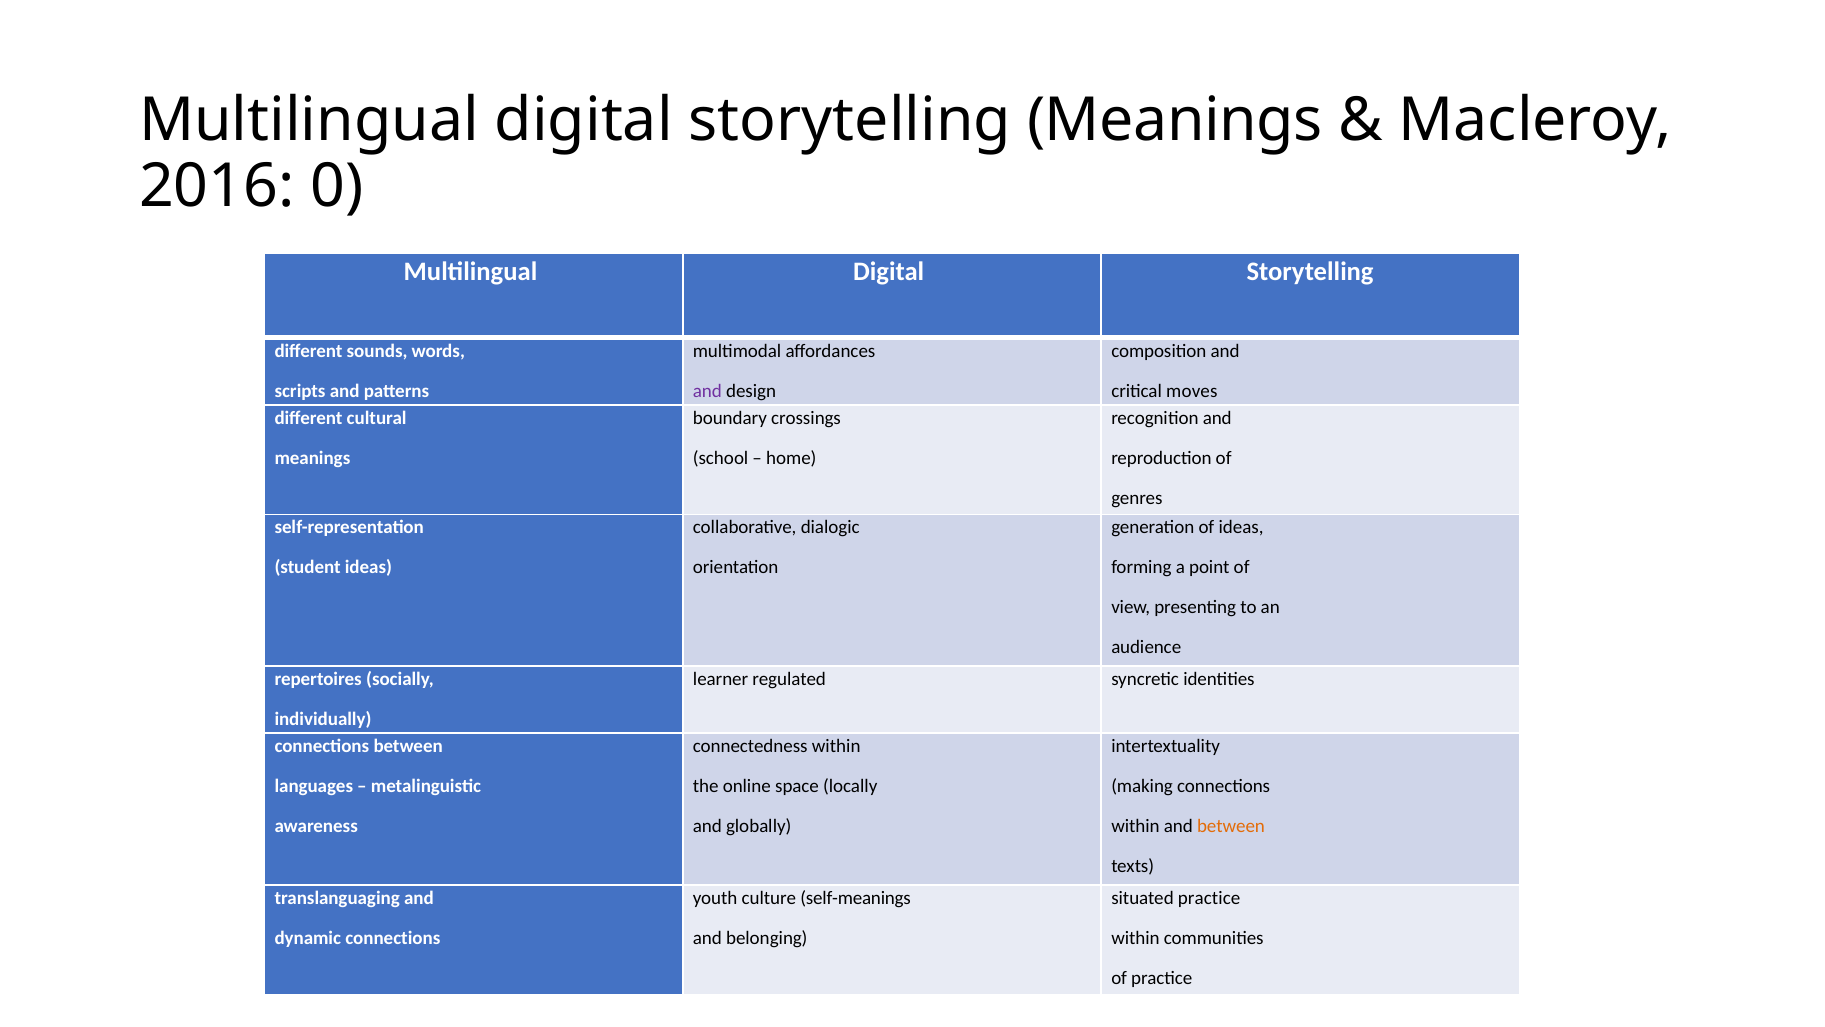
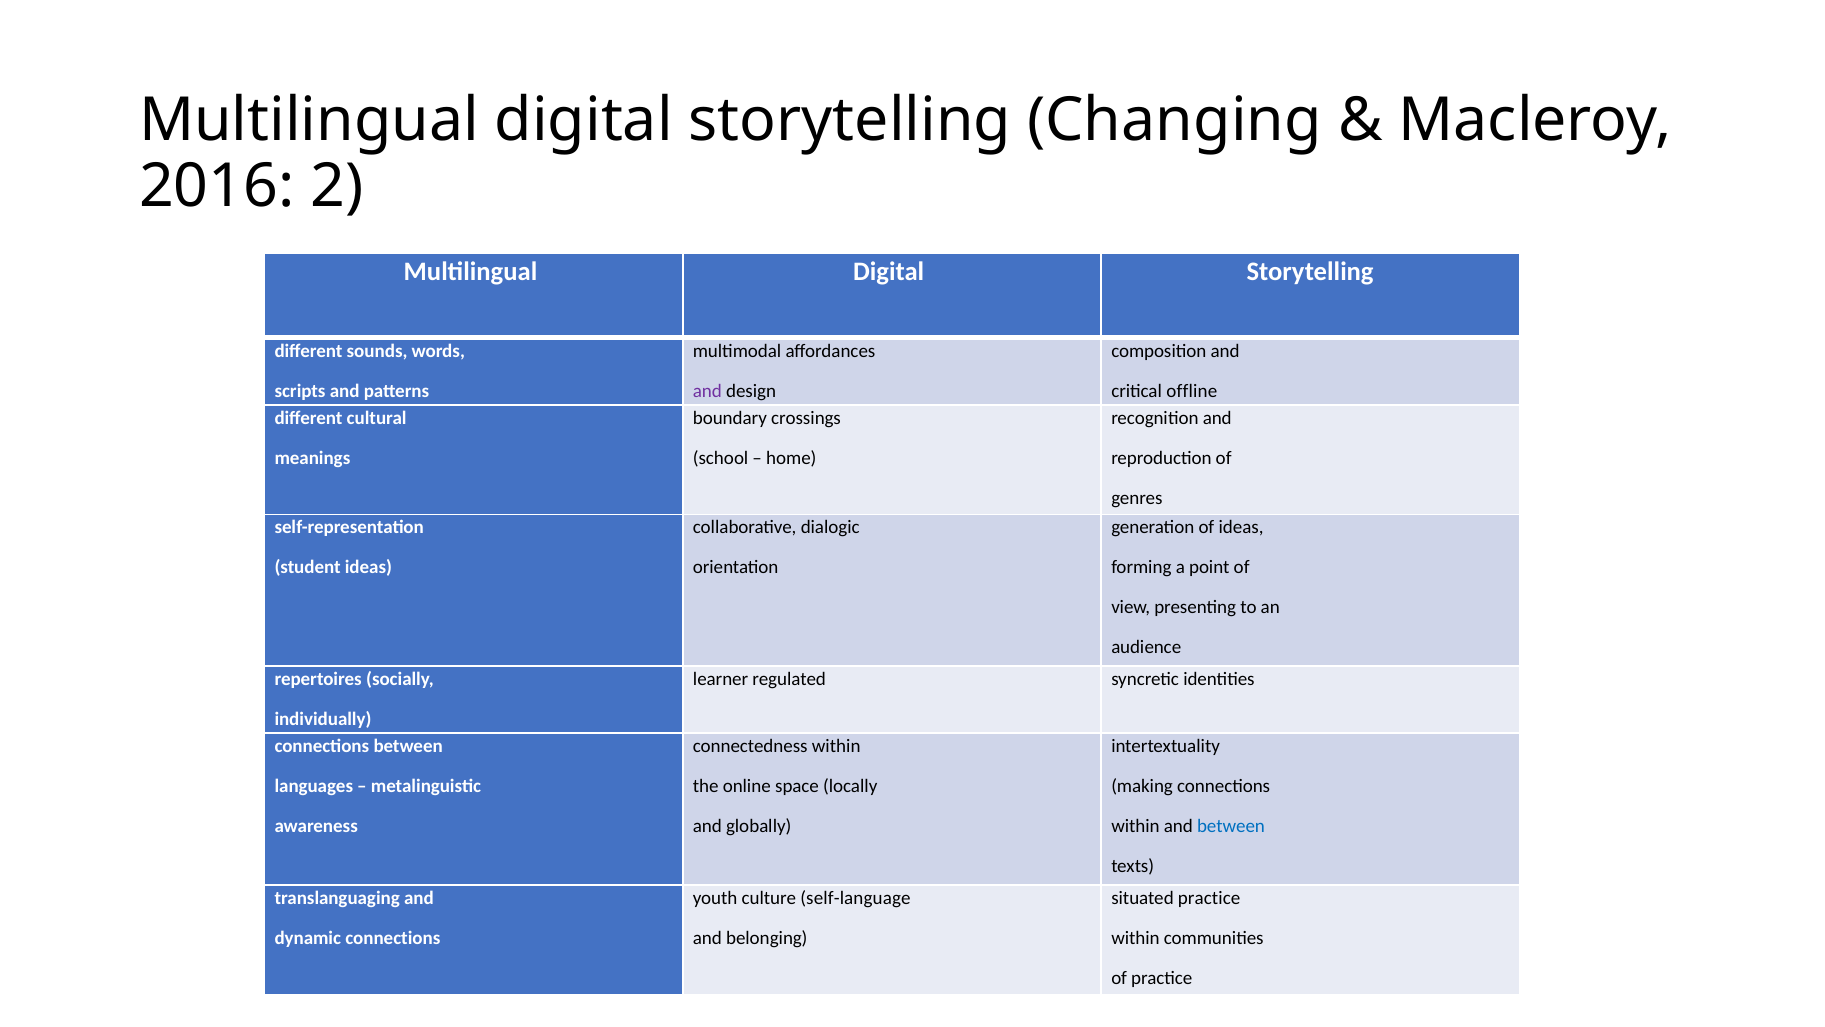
storytelling Meanings: Meanings -> Changing
0: 0 -> 2
moves: moves -> offline
between at (1231, 826) colour: orange -> blue
self-meanings: self-meanings -> self-language
